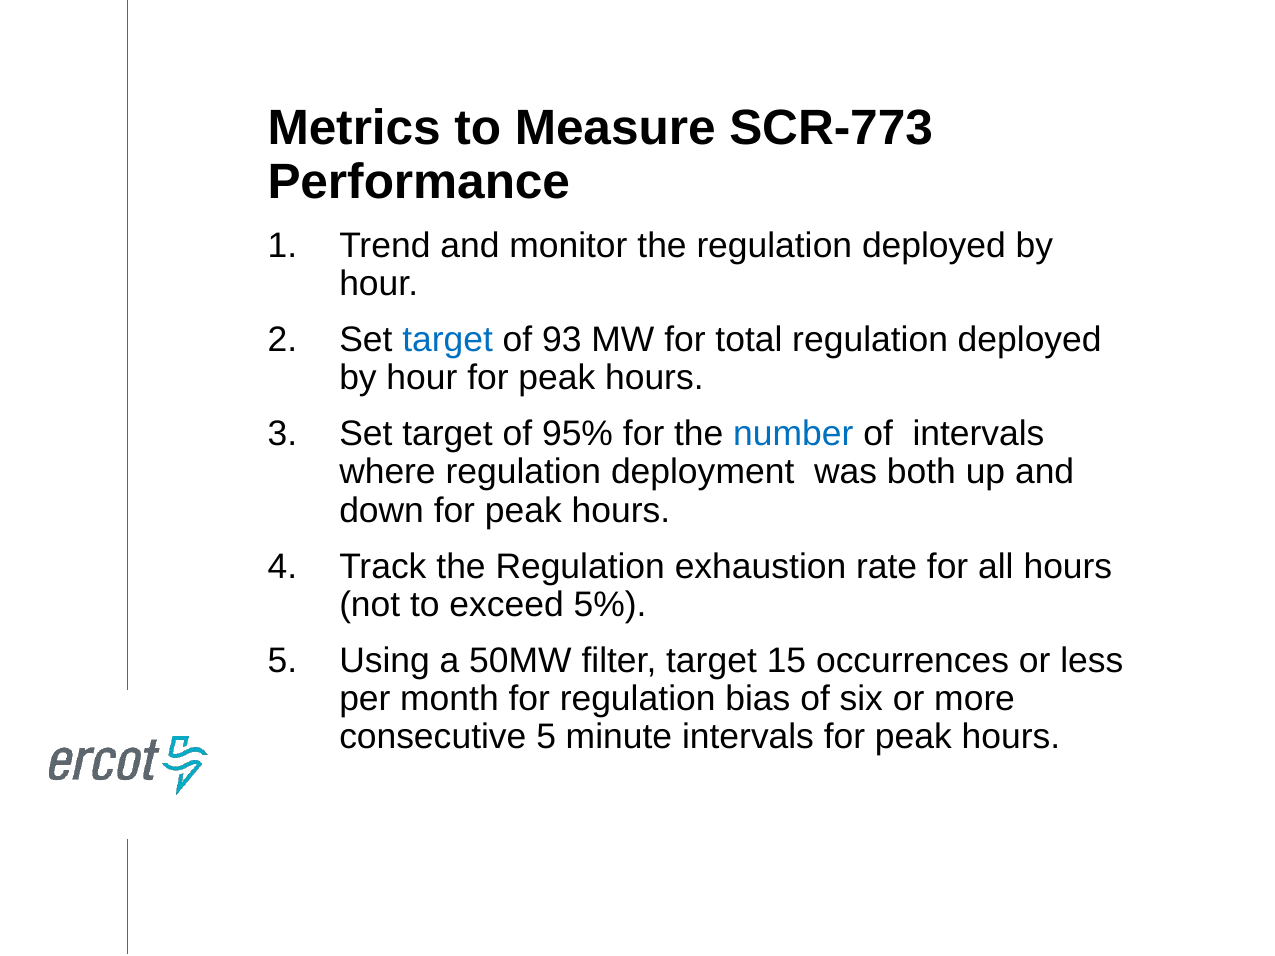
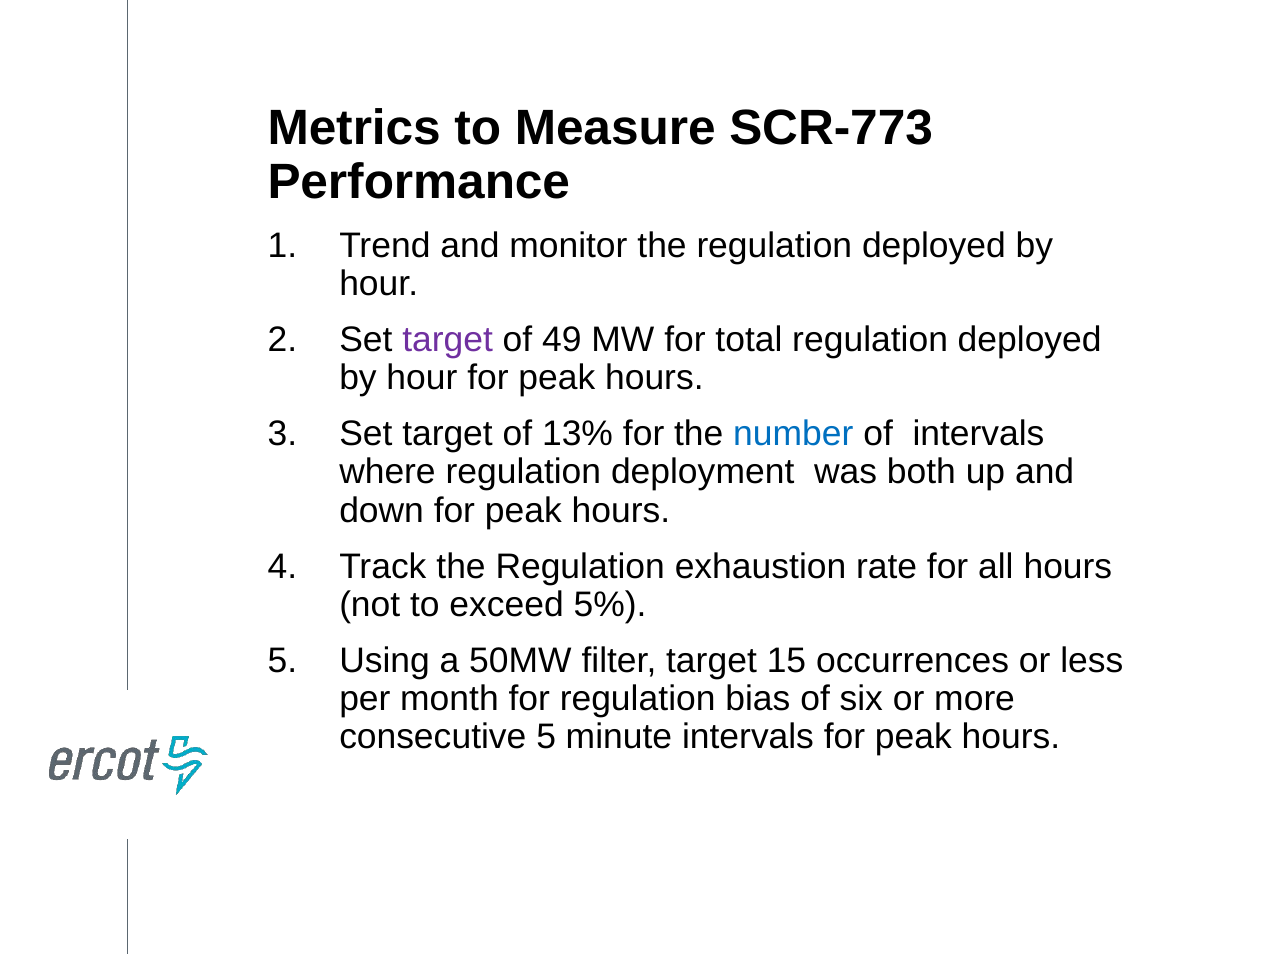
target at (448, 340) colour: blue -> purple
93: 93 -> 49
95%: 95% -> 13%
